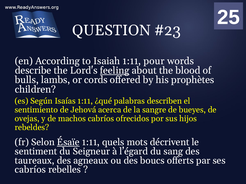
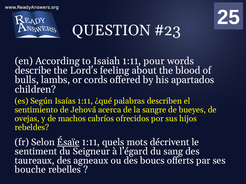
feeling underline: present -> none
prophètes: prophètes -> apartados
cabríos at (30, 170): cabríos -> bouche
